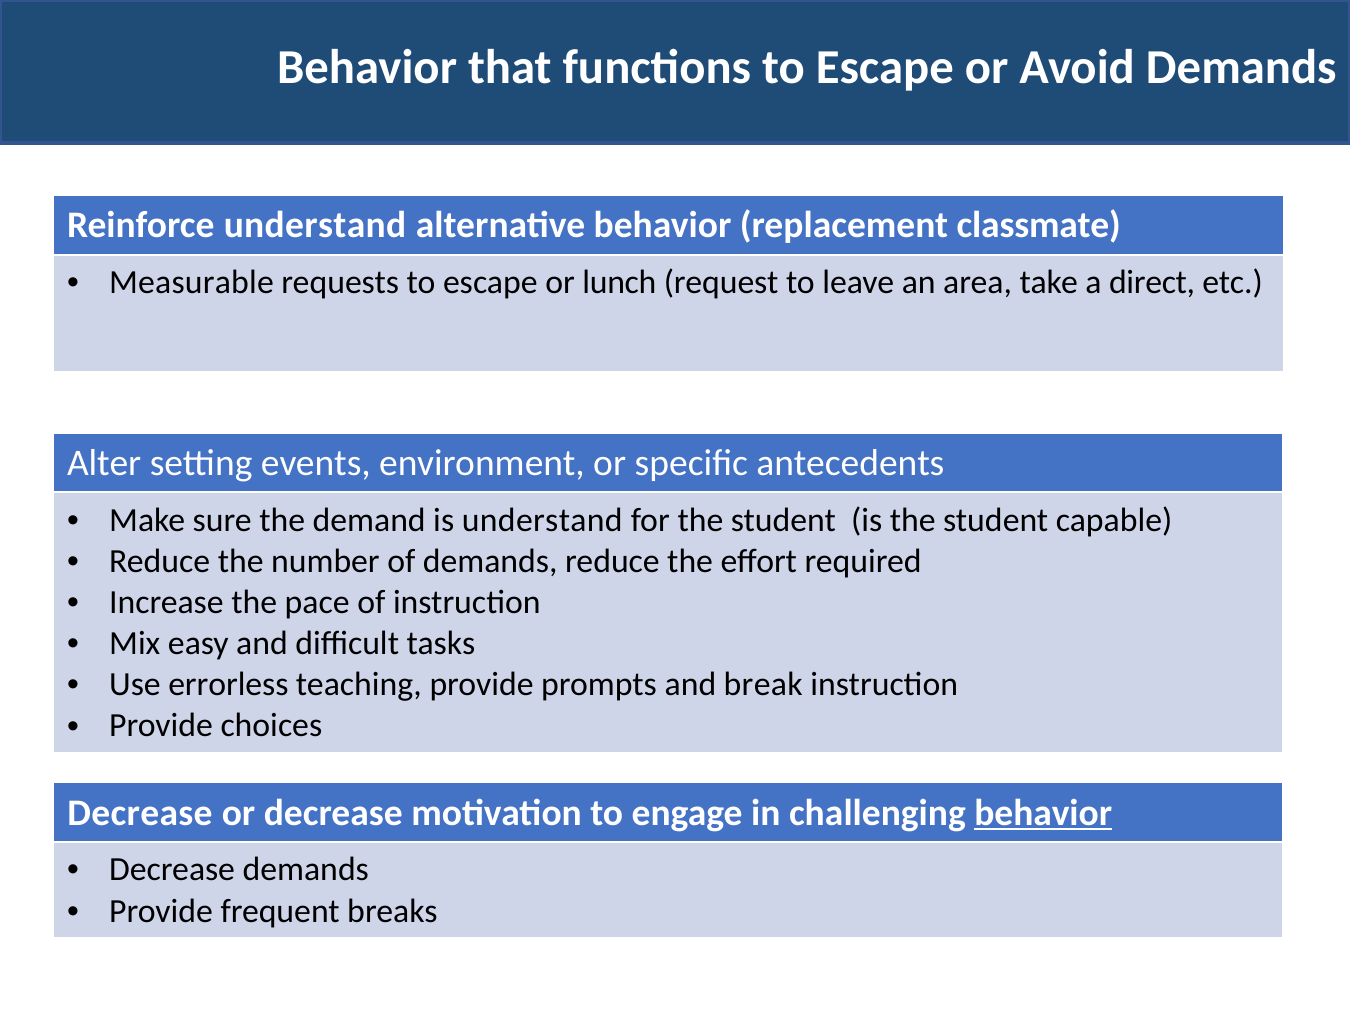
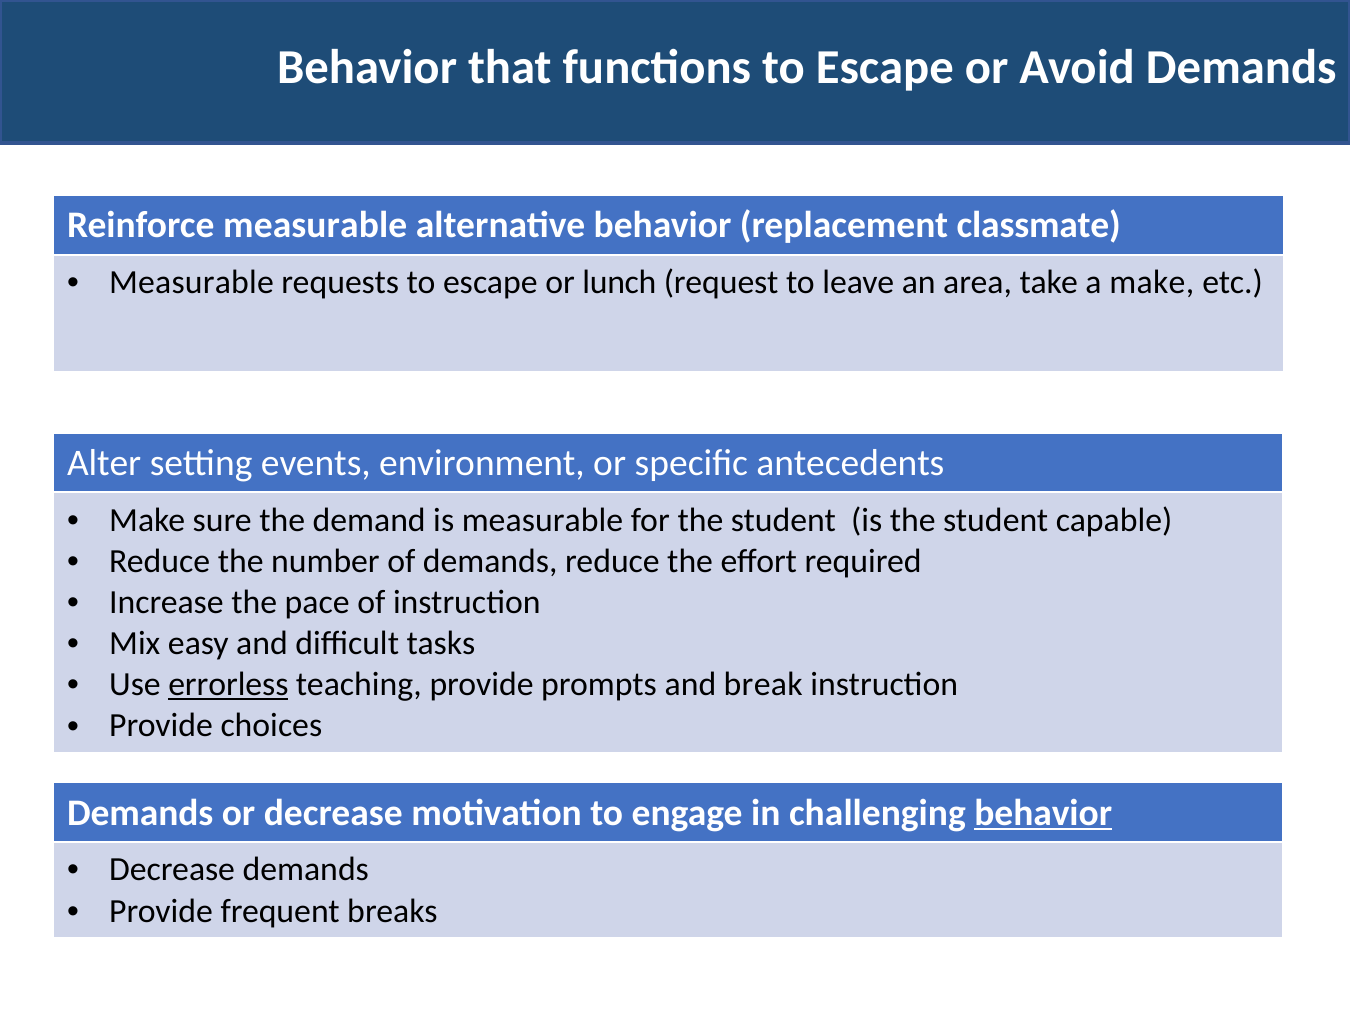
Reinforce understand: understand -> measurable
a direct: direct -> make
is understand: understand -> measurable
errorless underline: none -> present
Decrease at (140, 813): Decrease -> Demands
